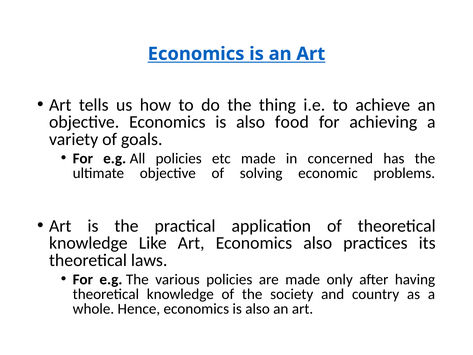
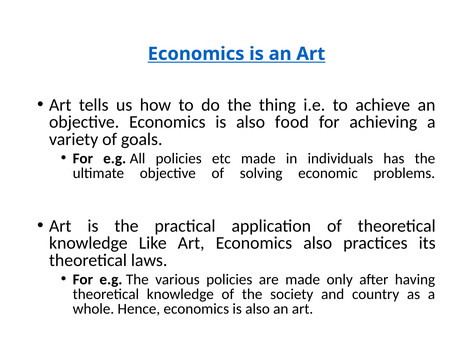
concerned: concerned -> individuals
